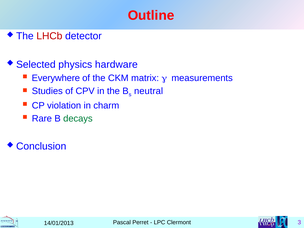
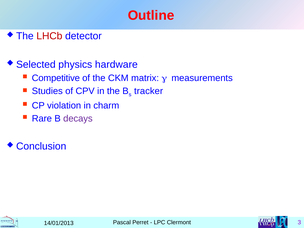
Everywhere: Everywhere -> Competitive
neutral: neutral -> tracker
decays colour: green -> purple
